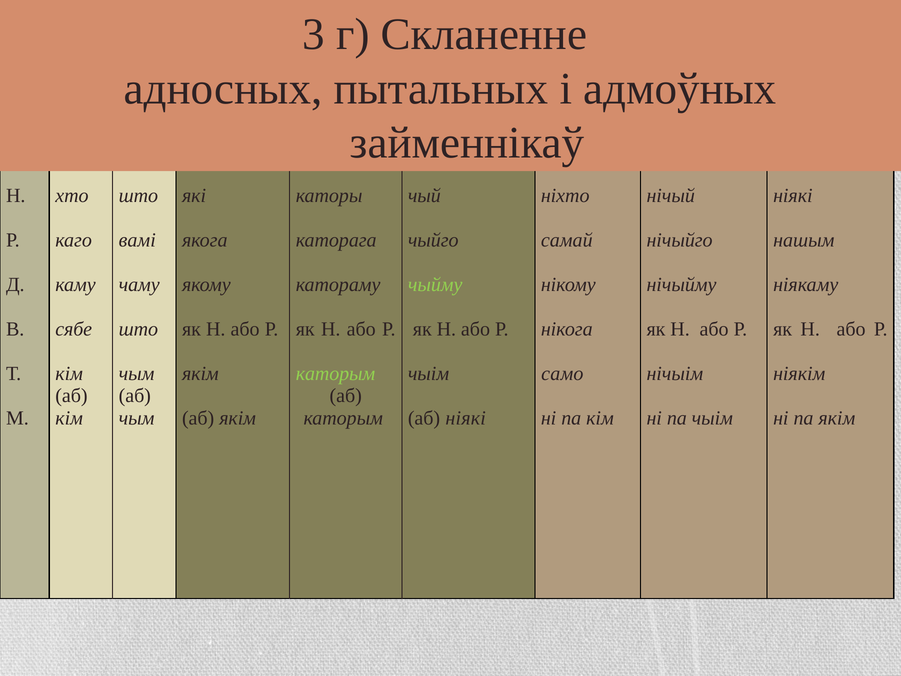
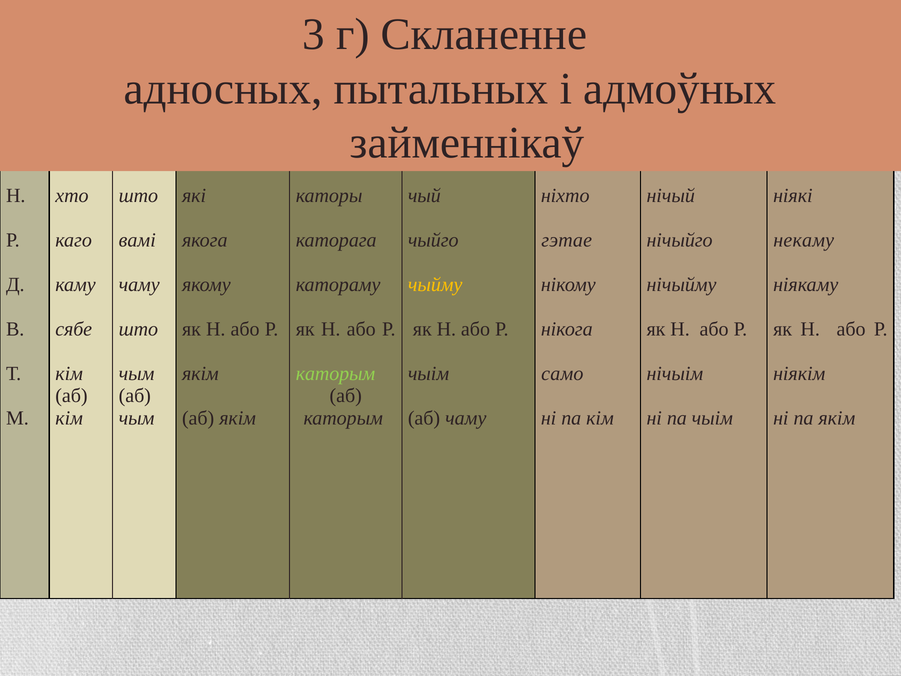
самай: самай -> гэтае
нашым: нашым -> некаму
чыйму colour: light green -> yellow
аб ніякі: ніякі -> чаму
